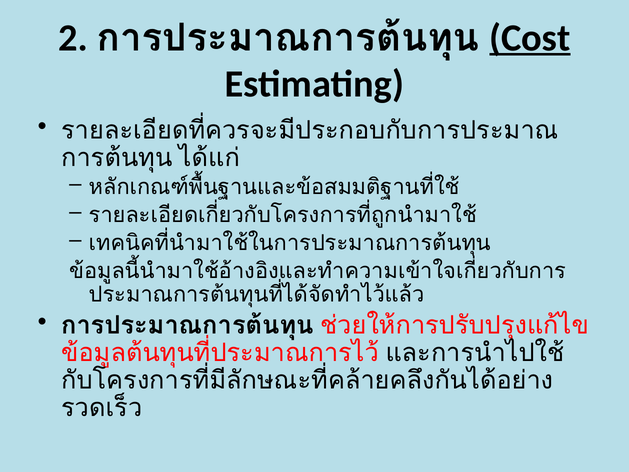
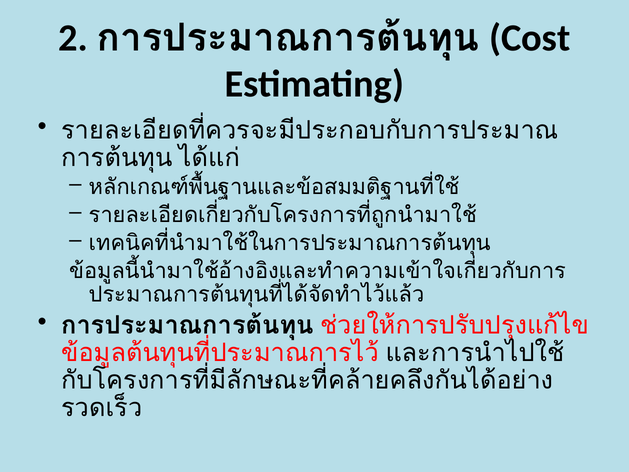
Cost underline: present -> none
